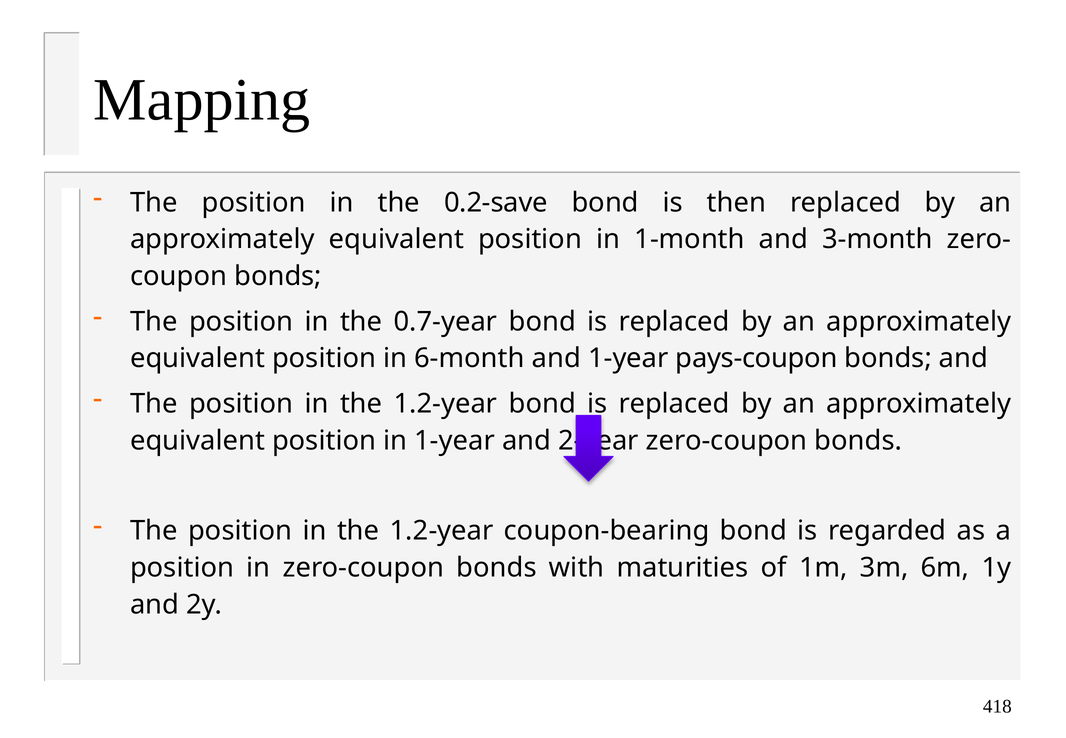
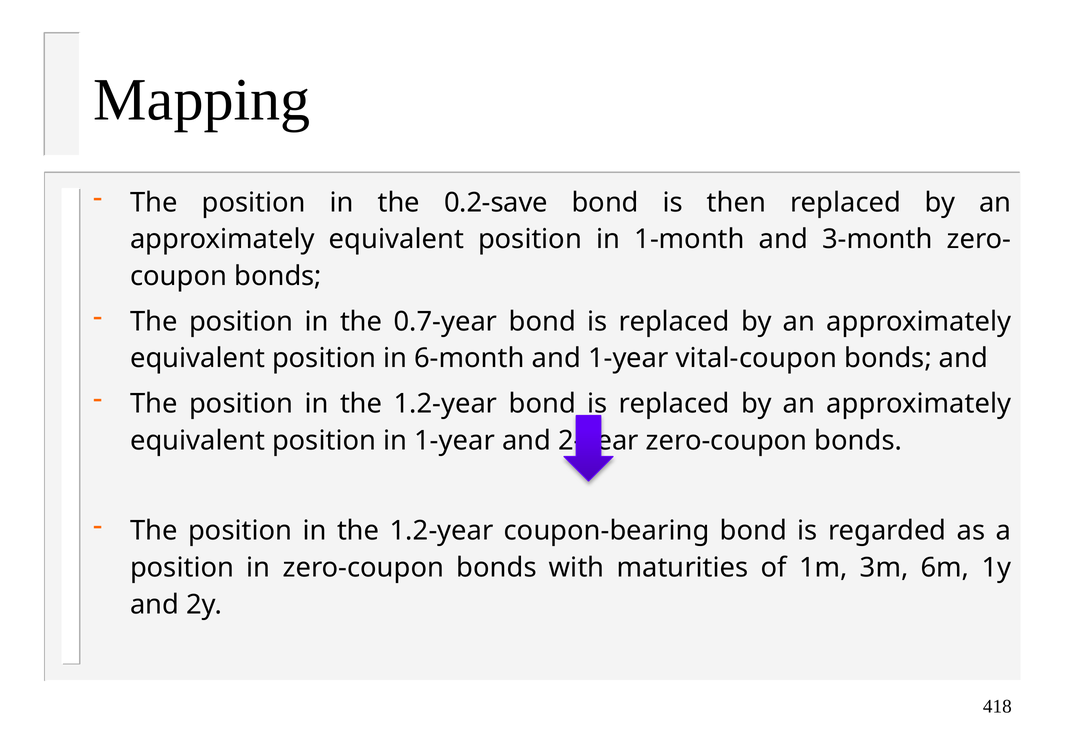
pays-coupon: pays-coupon -> vital-coupon
